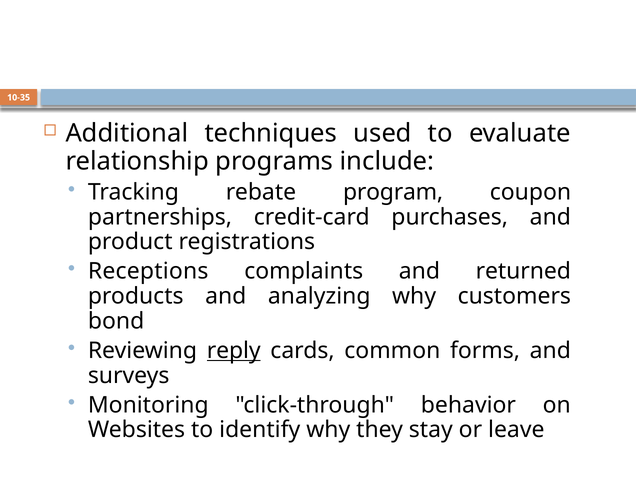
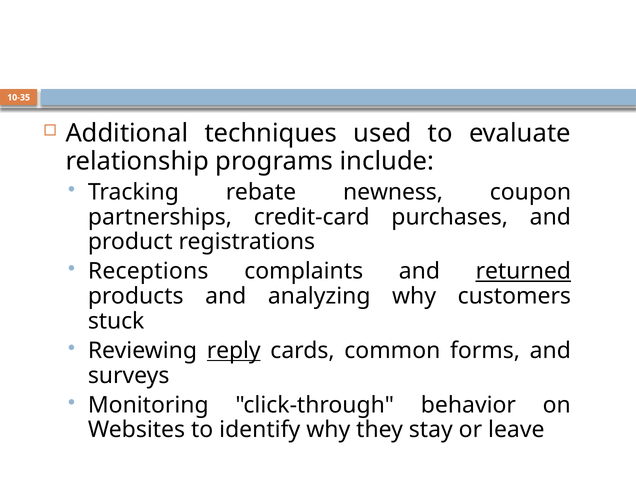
program: program -> newness
returned underline: none -> present
bond: bond -> stuck
